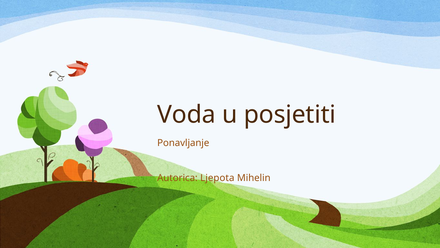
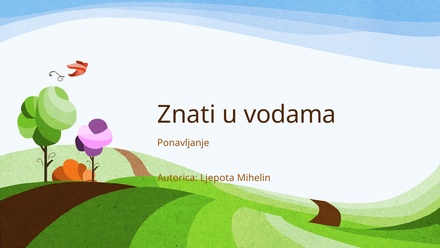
Voda: Voda -> Znati
posjetiti: posjetiti -> vodama
